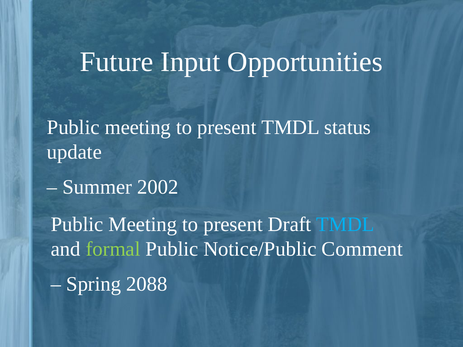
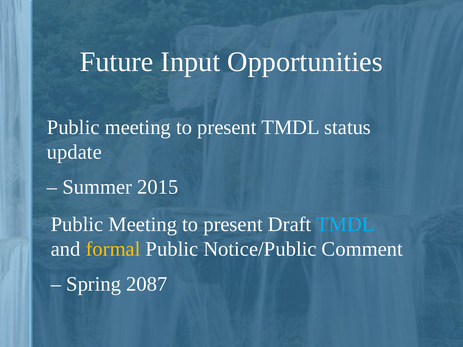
2002: 2002 -> 2015
formal colour: light green -> yellow
2088: 2088 -> 2087
